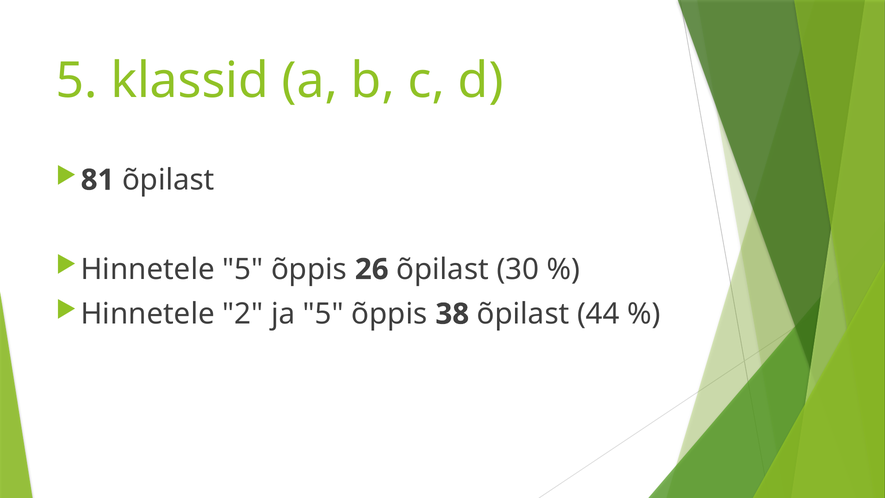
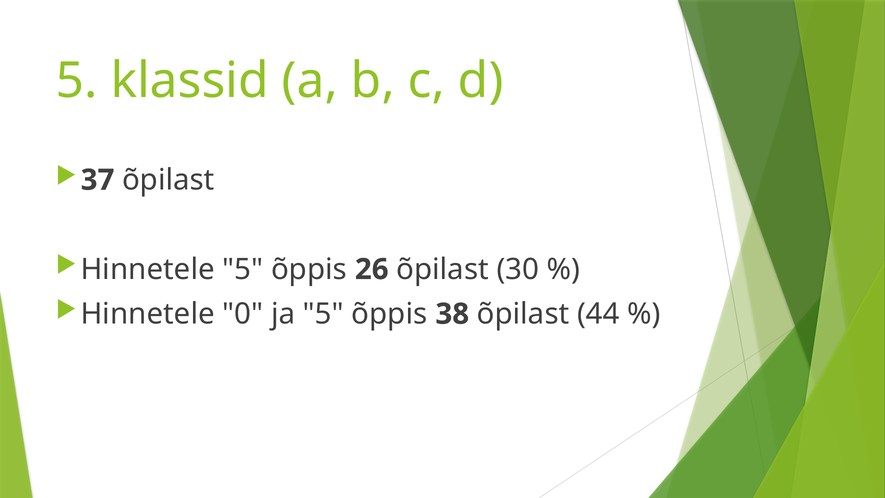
81: 81 -> 37
2: 2 -> 0
